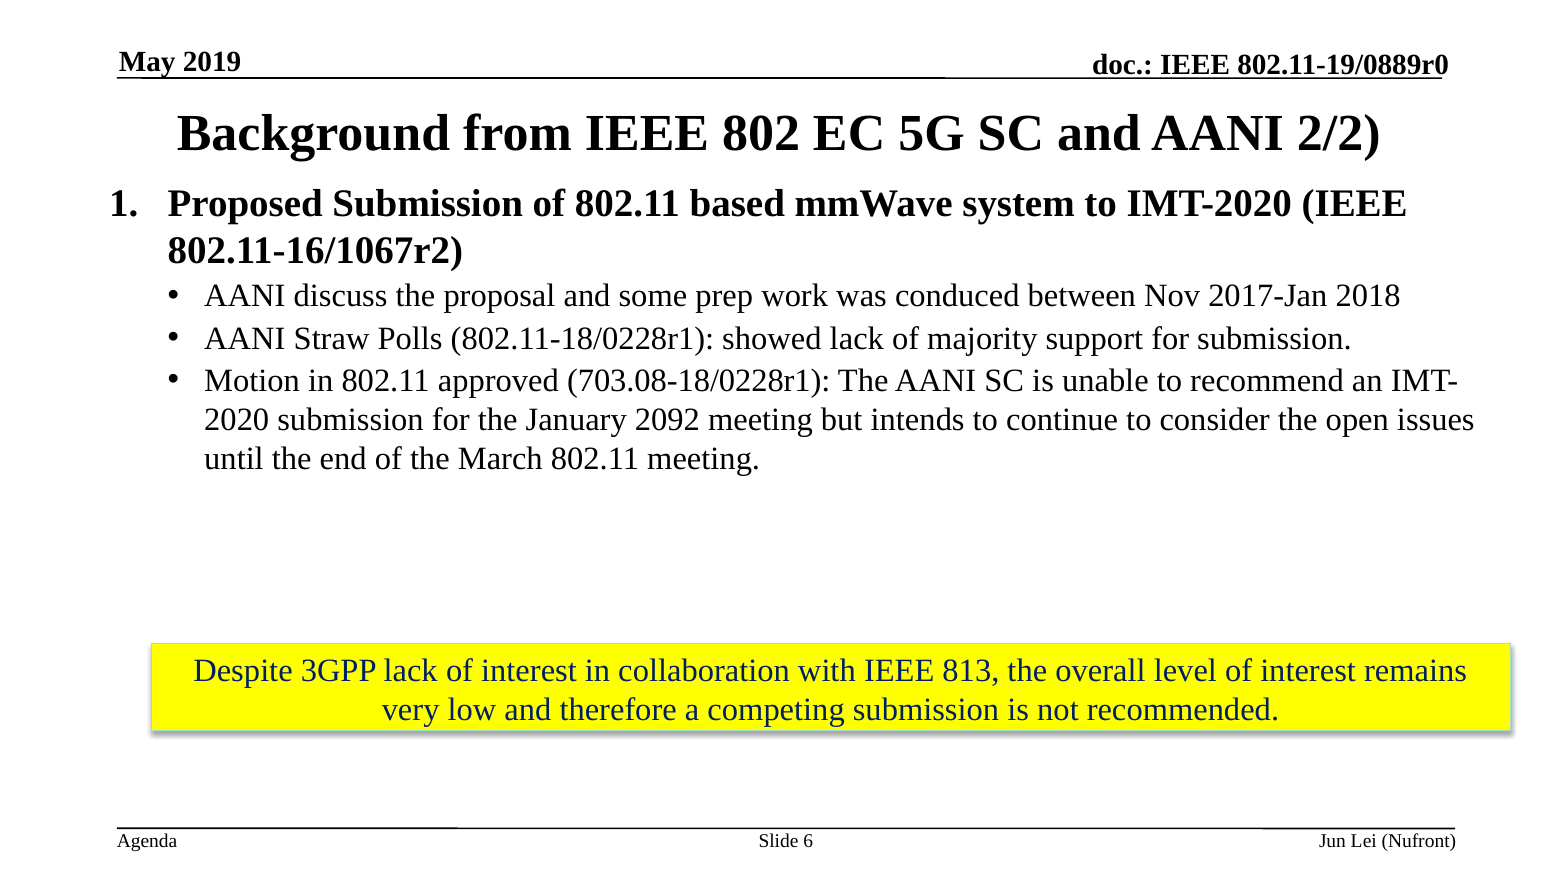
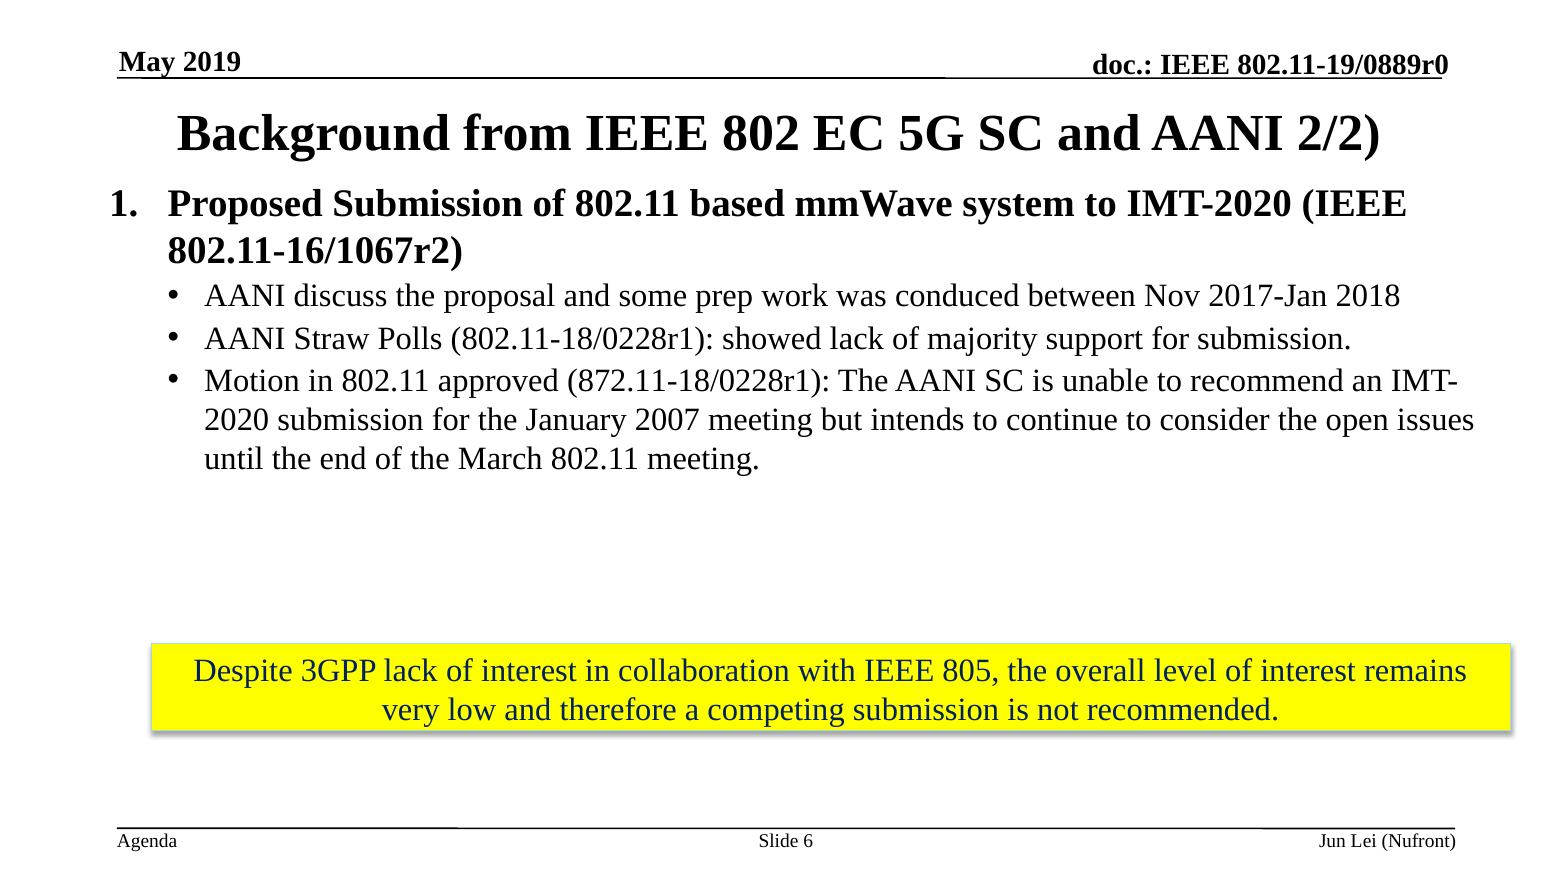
703.08-18/0228r1: 703.08-18/0228r1 -> 872.11-18/0228r1
2092: 2092 -> 2007
813: 813 -> 805
